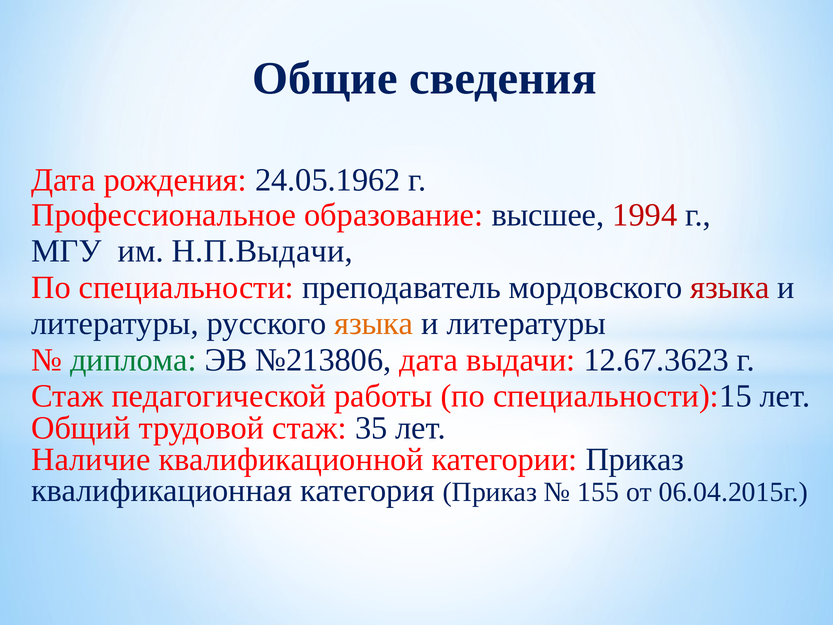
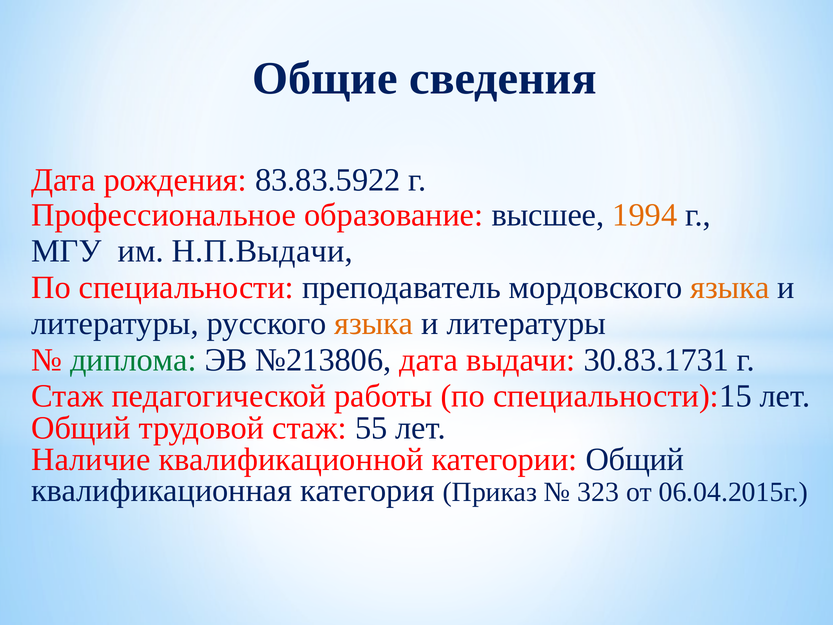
24.05.1962: 24.05.1962 -> 83.83.5922
1994 colour: red -> orange
языка at (730, 287) colour: red -> orange
12.67.3623: 12.67.3623 -> 30.83.1731
35: 35 -> 55
категории Приказ: Приказ -> Общий
155: 155 -> 323
